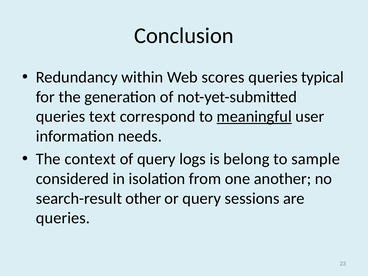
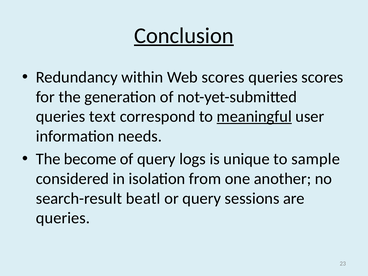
Conclusion underline: none -> present
queries typical: typical -> scores
context: context -> become
belong: belong -> unique
other: other -> beatl
